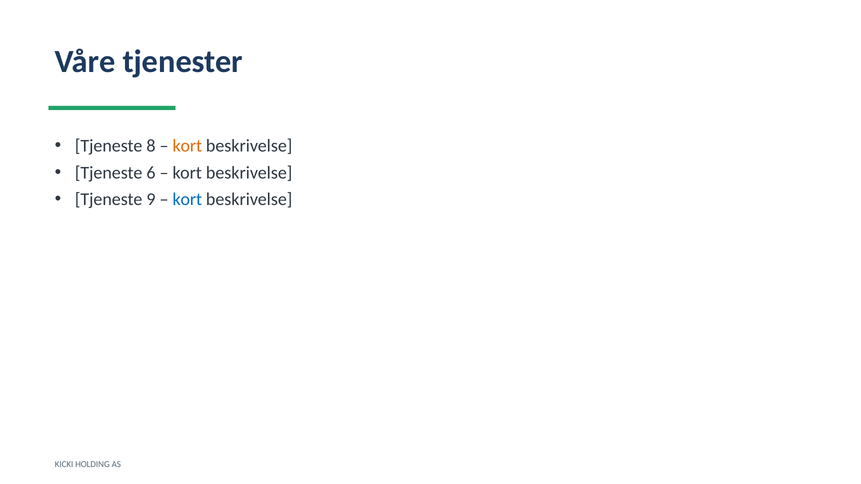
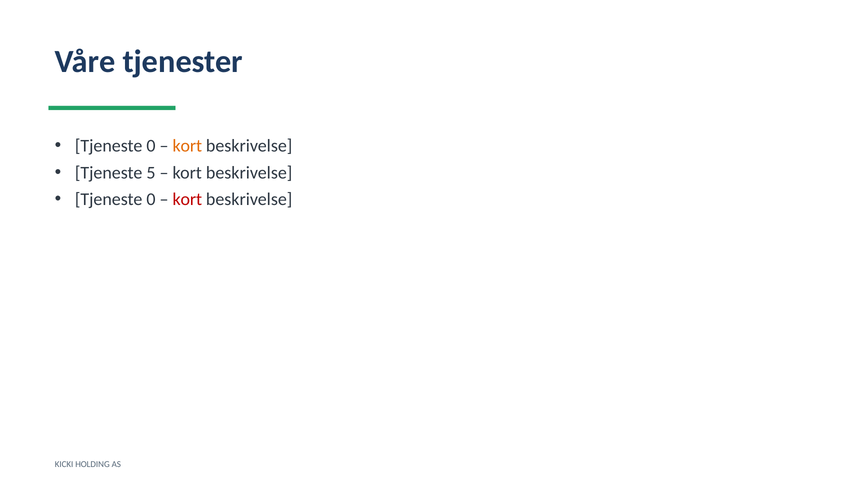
8 at (151, 146): 8 -> 0
6: 6 -> 5
9 at (151, 200): 9 -> 0
kort at (187, 200) colour: blue -> red
